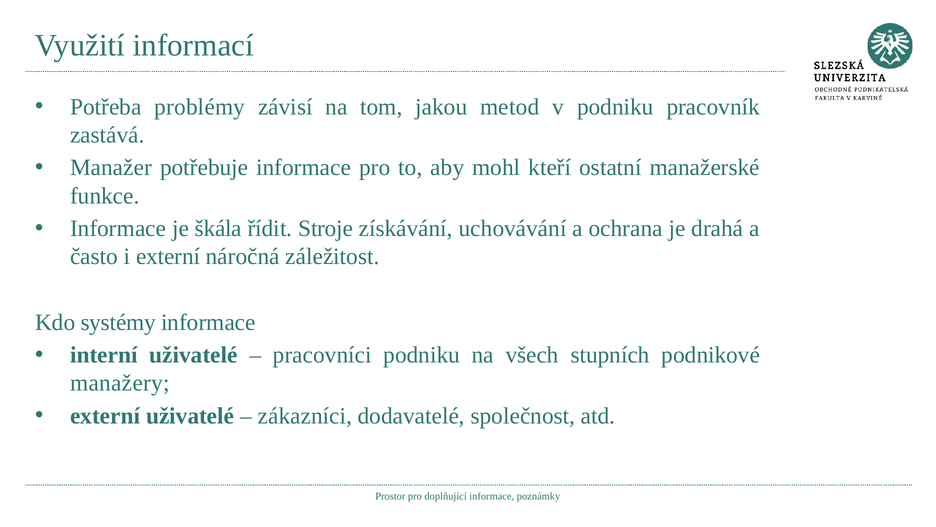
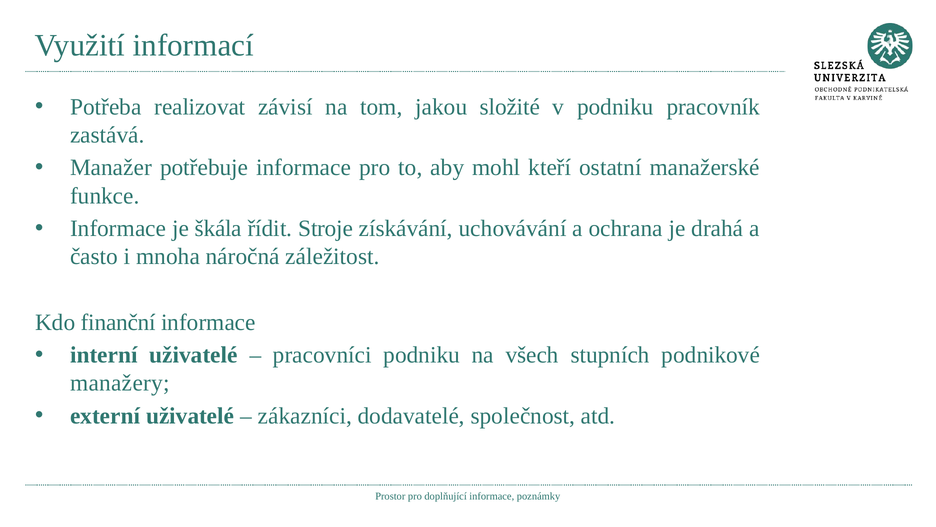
problémy: problémy -> realizovat
metod: metod -> složité
i externí: externí -> mnoha
systémy: systémy -> finanční
